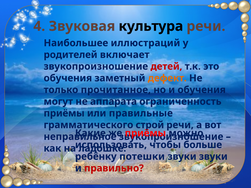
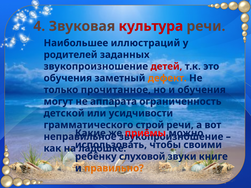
культура colour: black -> red
включает: включает -> заданных
приёмы at (64, 113): приёмы -> детской
правильные: правильные -> усидчивости
больше: больше -> своими
потешки: потешки -> слуховой
звуки звуки: звуки -> книге
правильно colour: red -> orange
